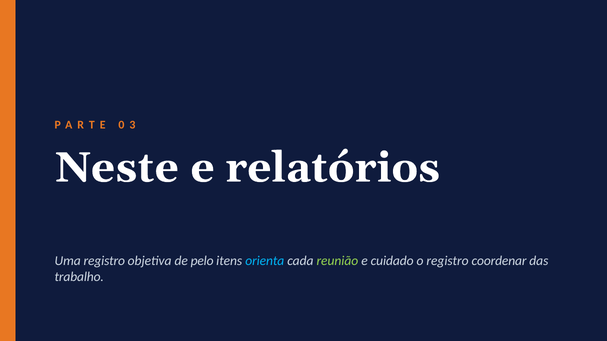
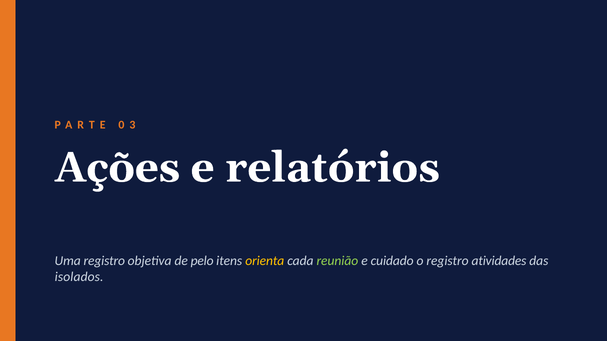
Neste: Neste -> Ações
orienta colour: light blue -> yellow
coordenar: coordenar -> atividades
trabalho: trabalho -> isolados
